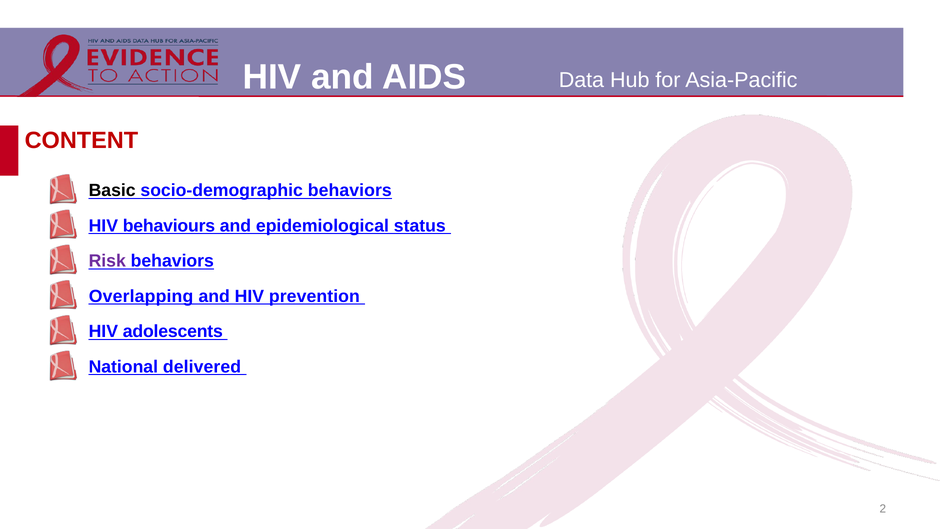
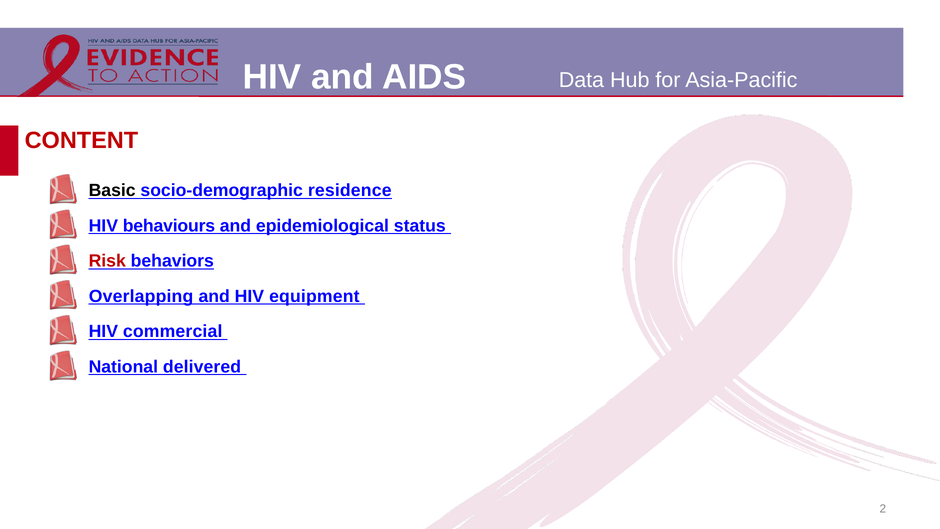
socio-demographic behaviors: behaviors -> residence
Risk colour: purple -> red
prevention: prevention -> equipment
adolescents: adolescents -> commercial
